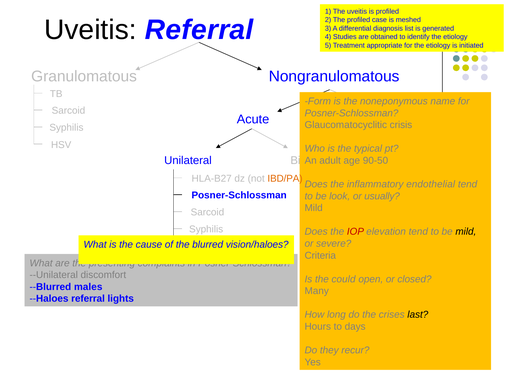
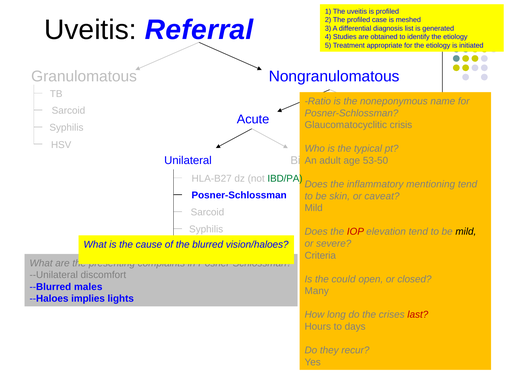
Form: Form -> Ratio
90-50: 90-50 -> 53-50
IBD/PA colour: orange -> green
endothelial: endothelial -> mentioning
look: look -> skin
usually: usually -> caveat
--Haloes referral: referral -> implies
last colour: black -> red
